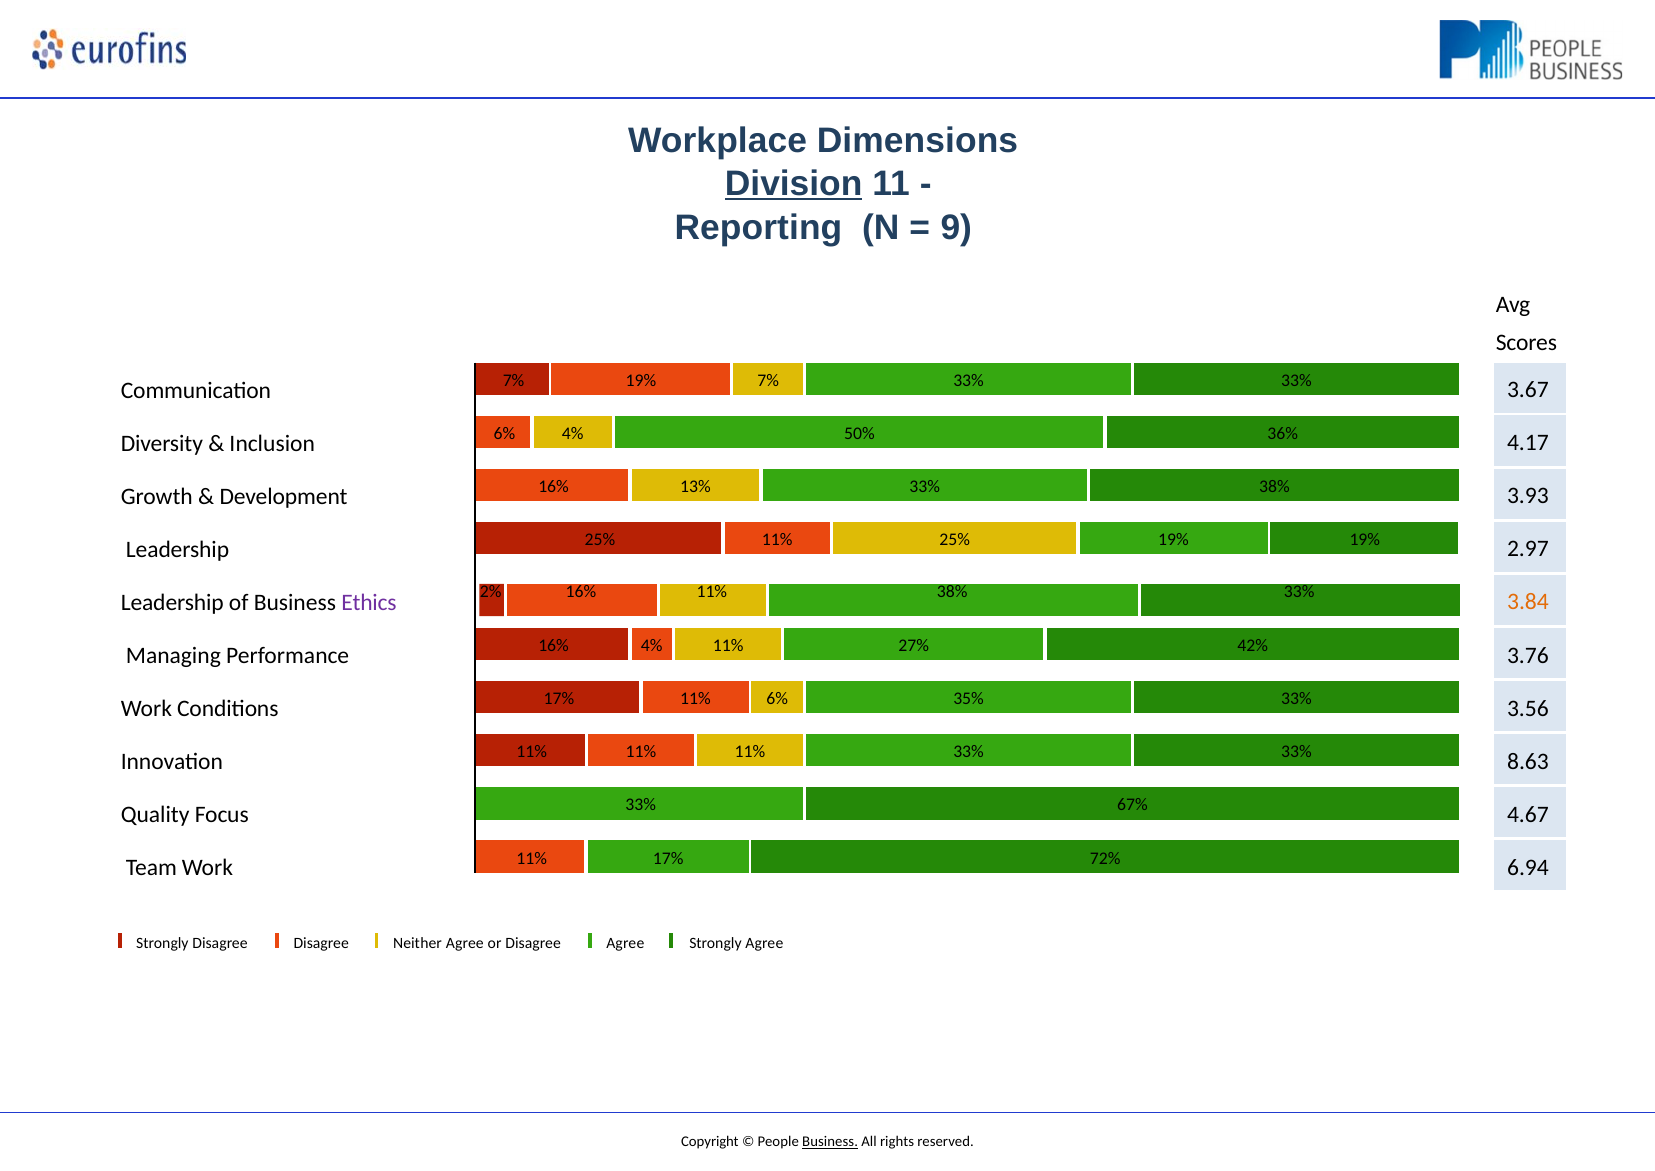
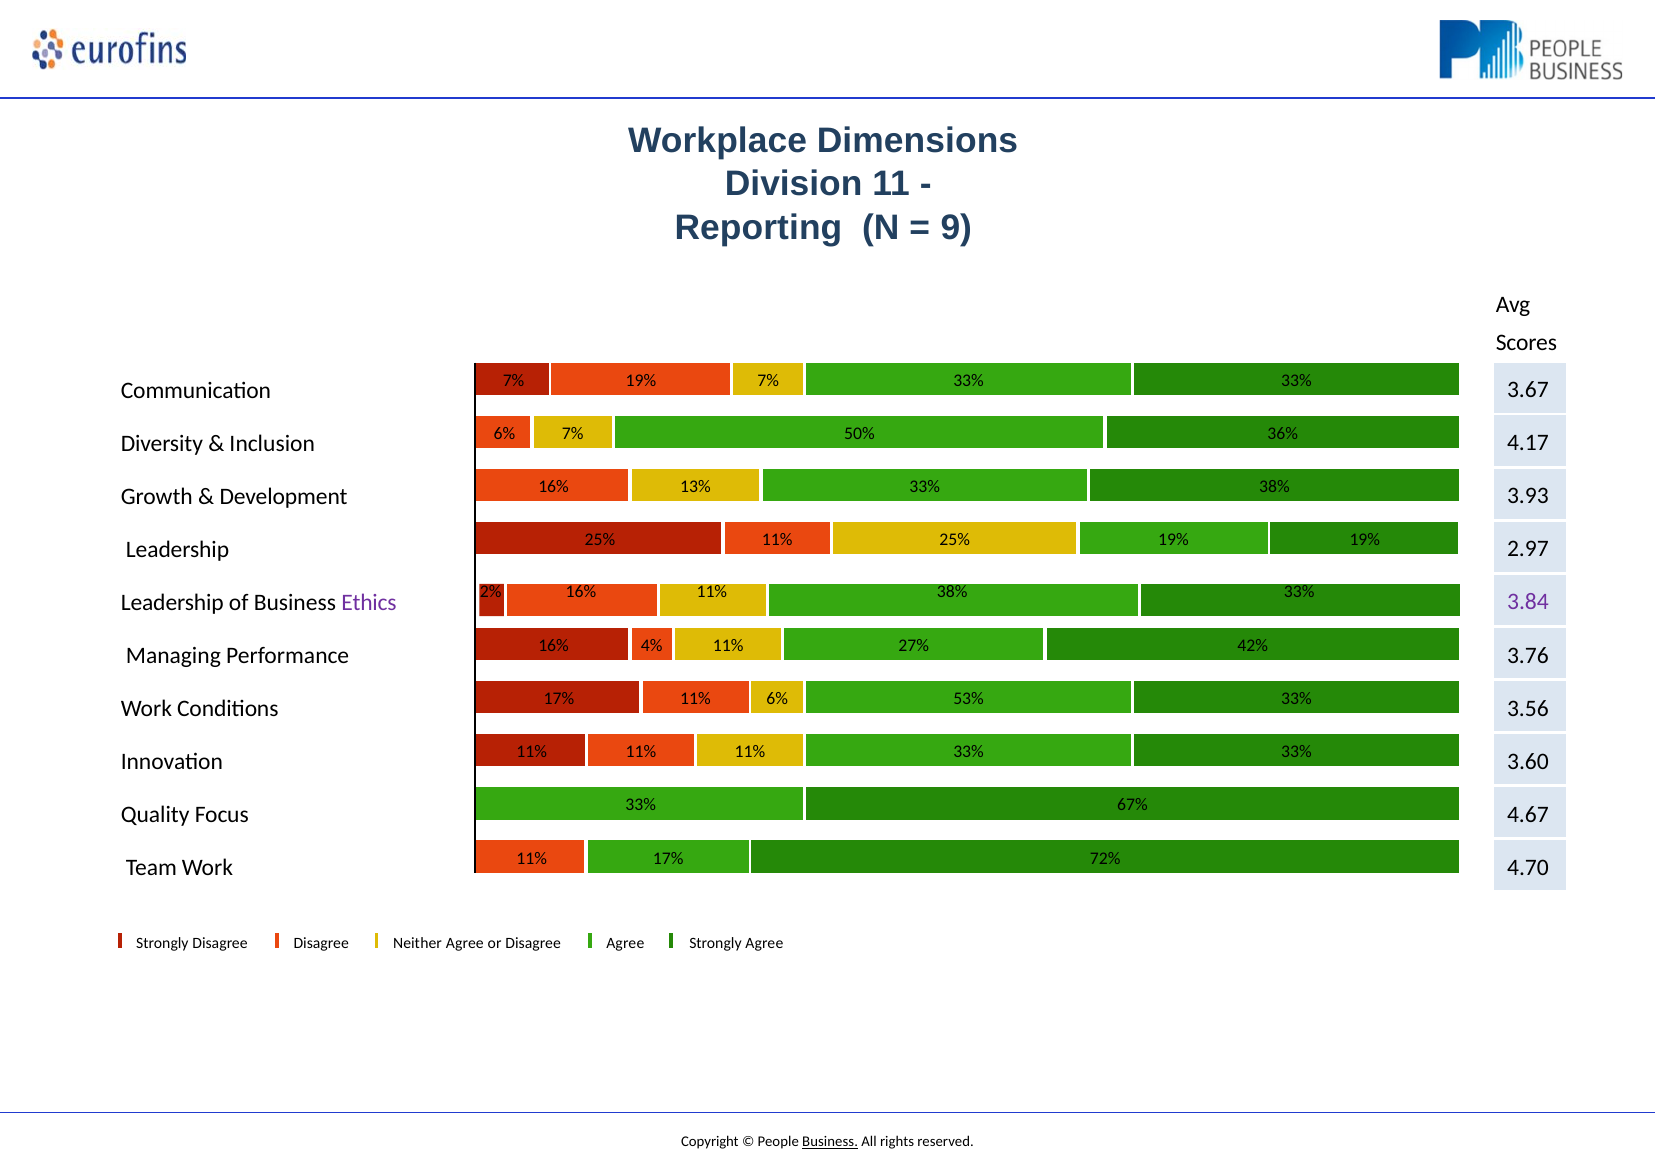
Division underline: present -> none
6% 4%: 4% -> 7%
3.84 colour: orange -> purple
35%: 35% -> 53%
8.63: 8.63 -> 3.60
6.94: 6.94 -> 4.70
